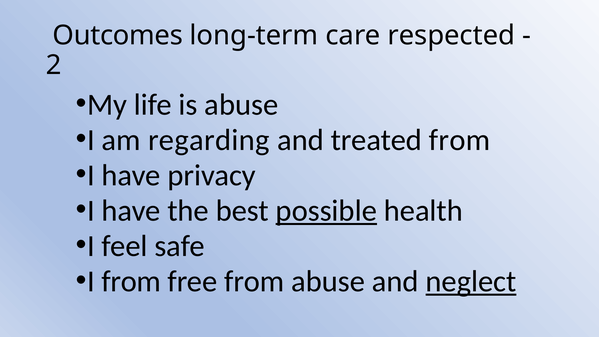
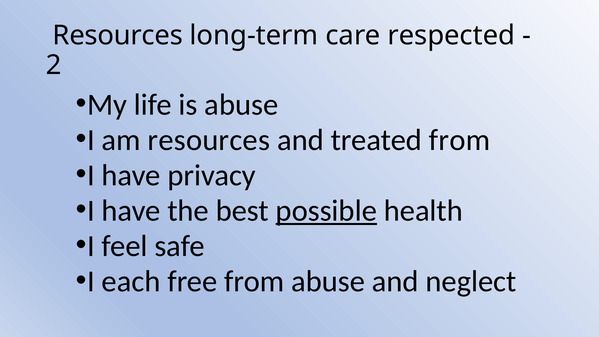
Outcomes at (118, 35): Outcomes -> Resources
am regarding: regarding -> resources
I from: from -> each
neglect underline: present -> none
